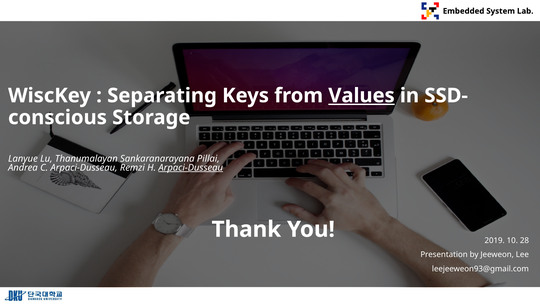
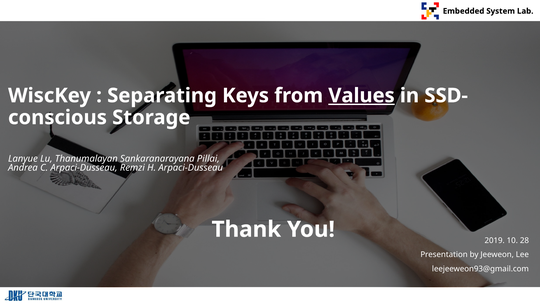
Arpaci-Dusseau at (191, 168) underline: present -> none
